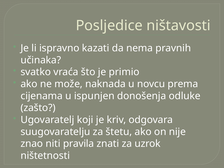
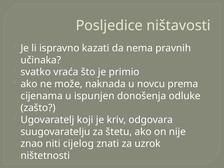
pravila: pravila -> cijelog
